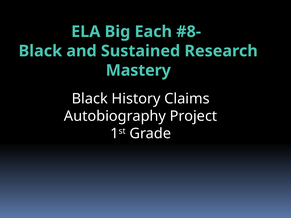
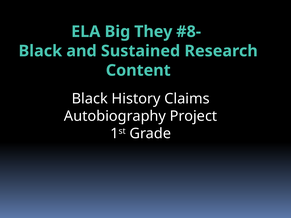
Each: Each -> They
Mastery: Mastery -> Content
